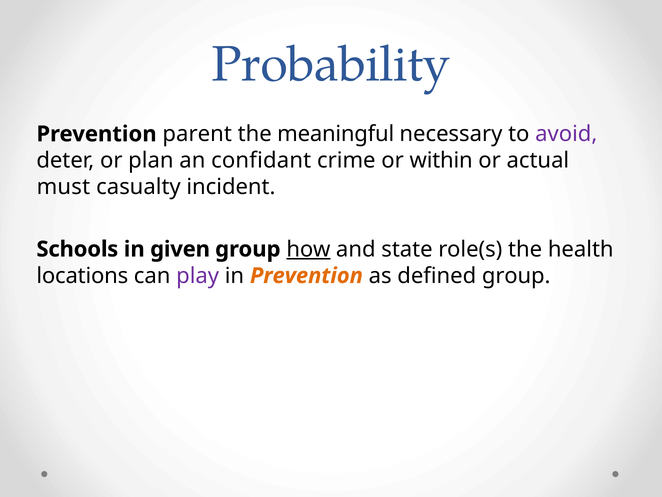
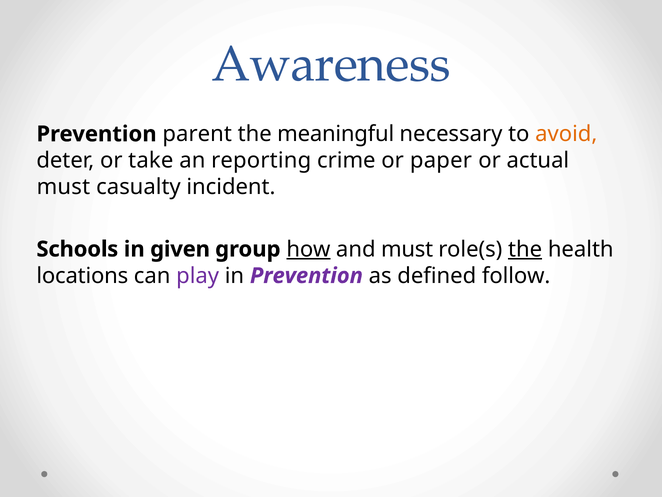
Probability: Probability -> Awareness
avoid colour: purple -> orange
plan: plan -> take
confidant: confidant -> reporting
within: within -> paper
and state: state -> must
the at (525, 249) underline: none -> present
Prevention at (306, 275) colour: orange -> purple
defined group: group -> follow
